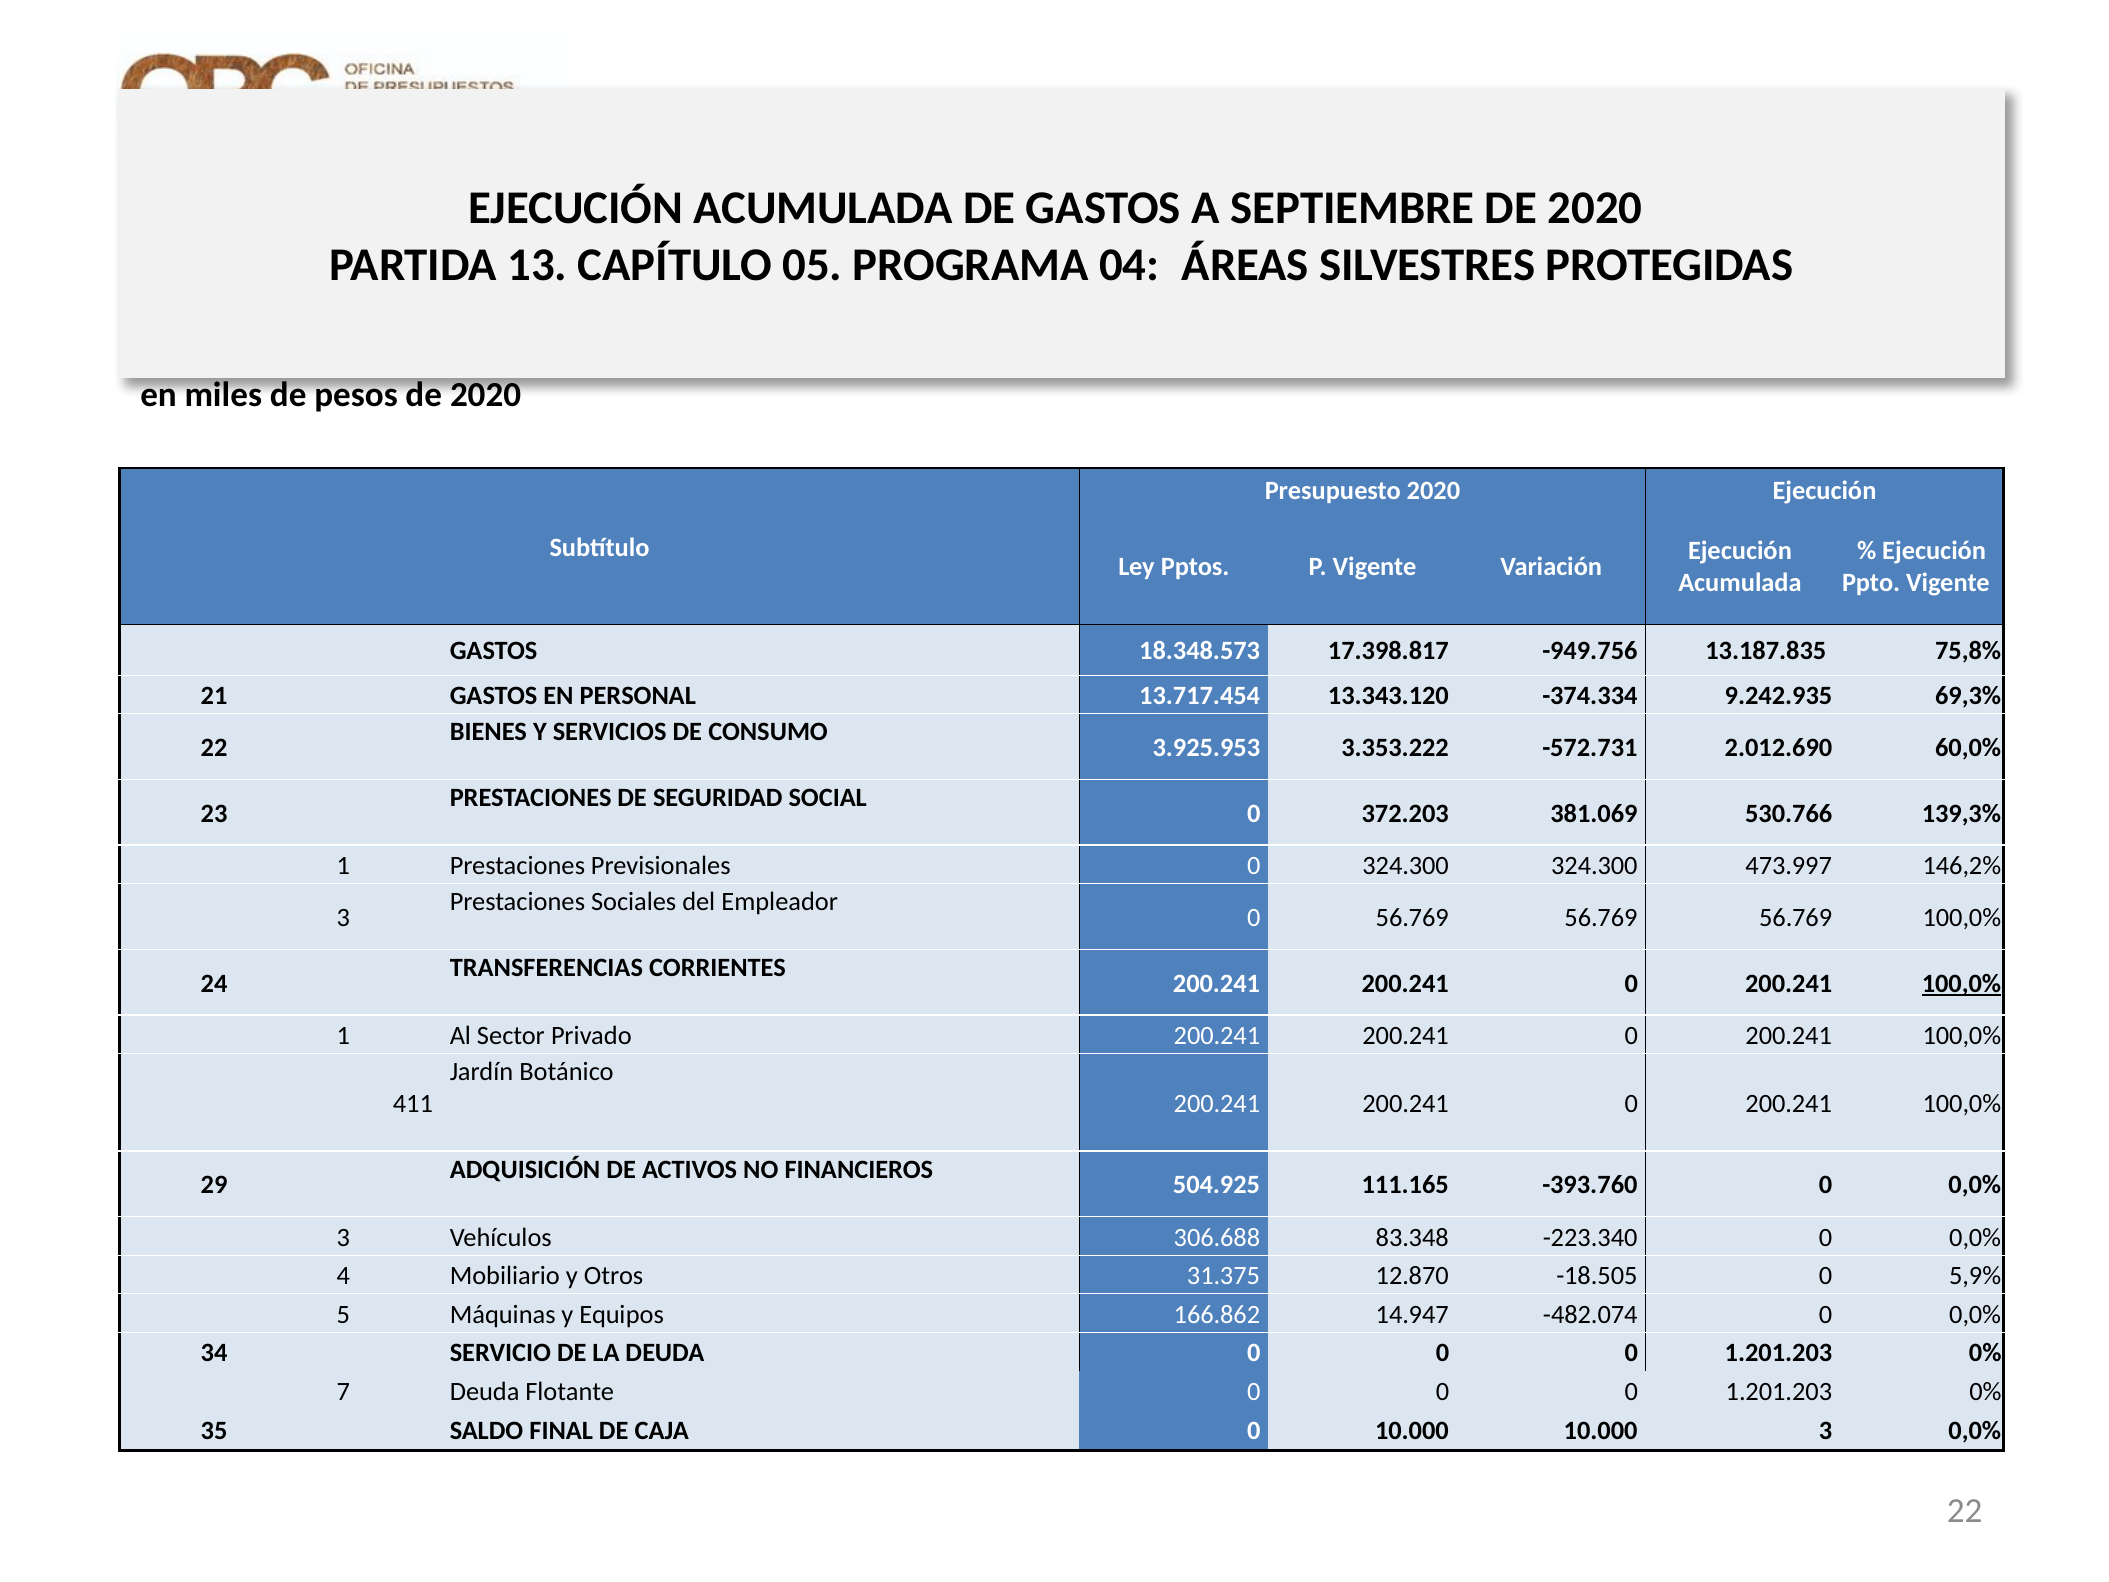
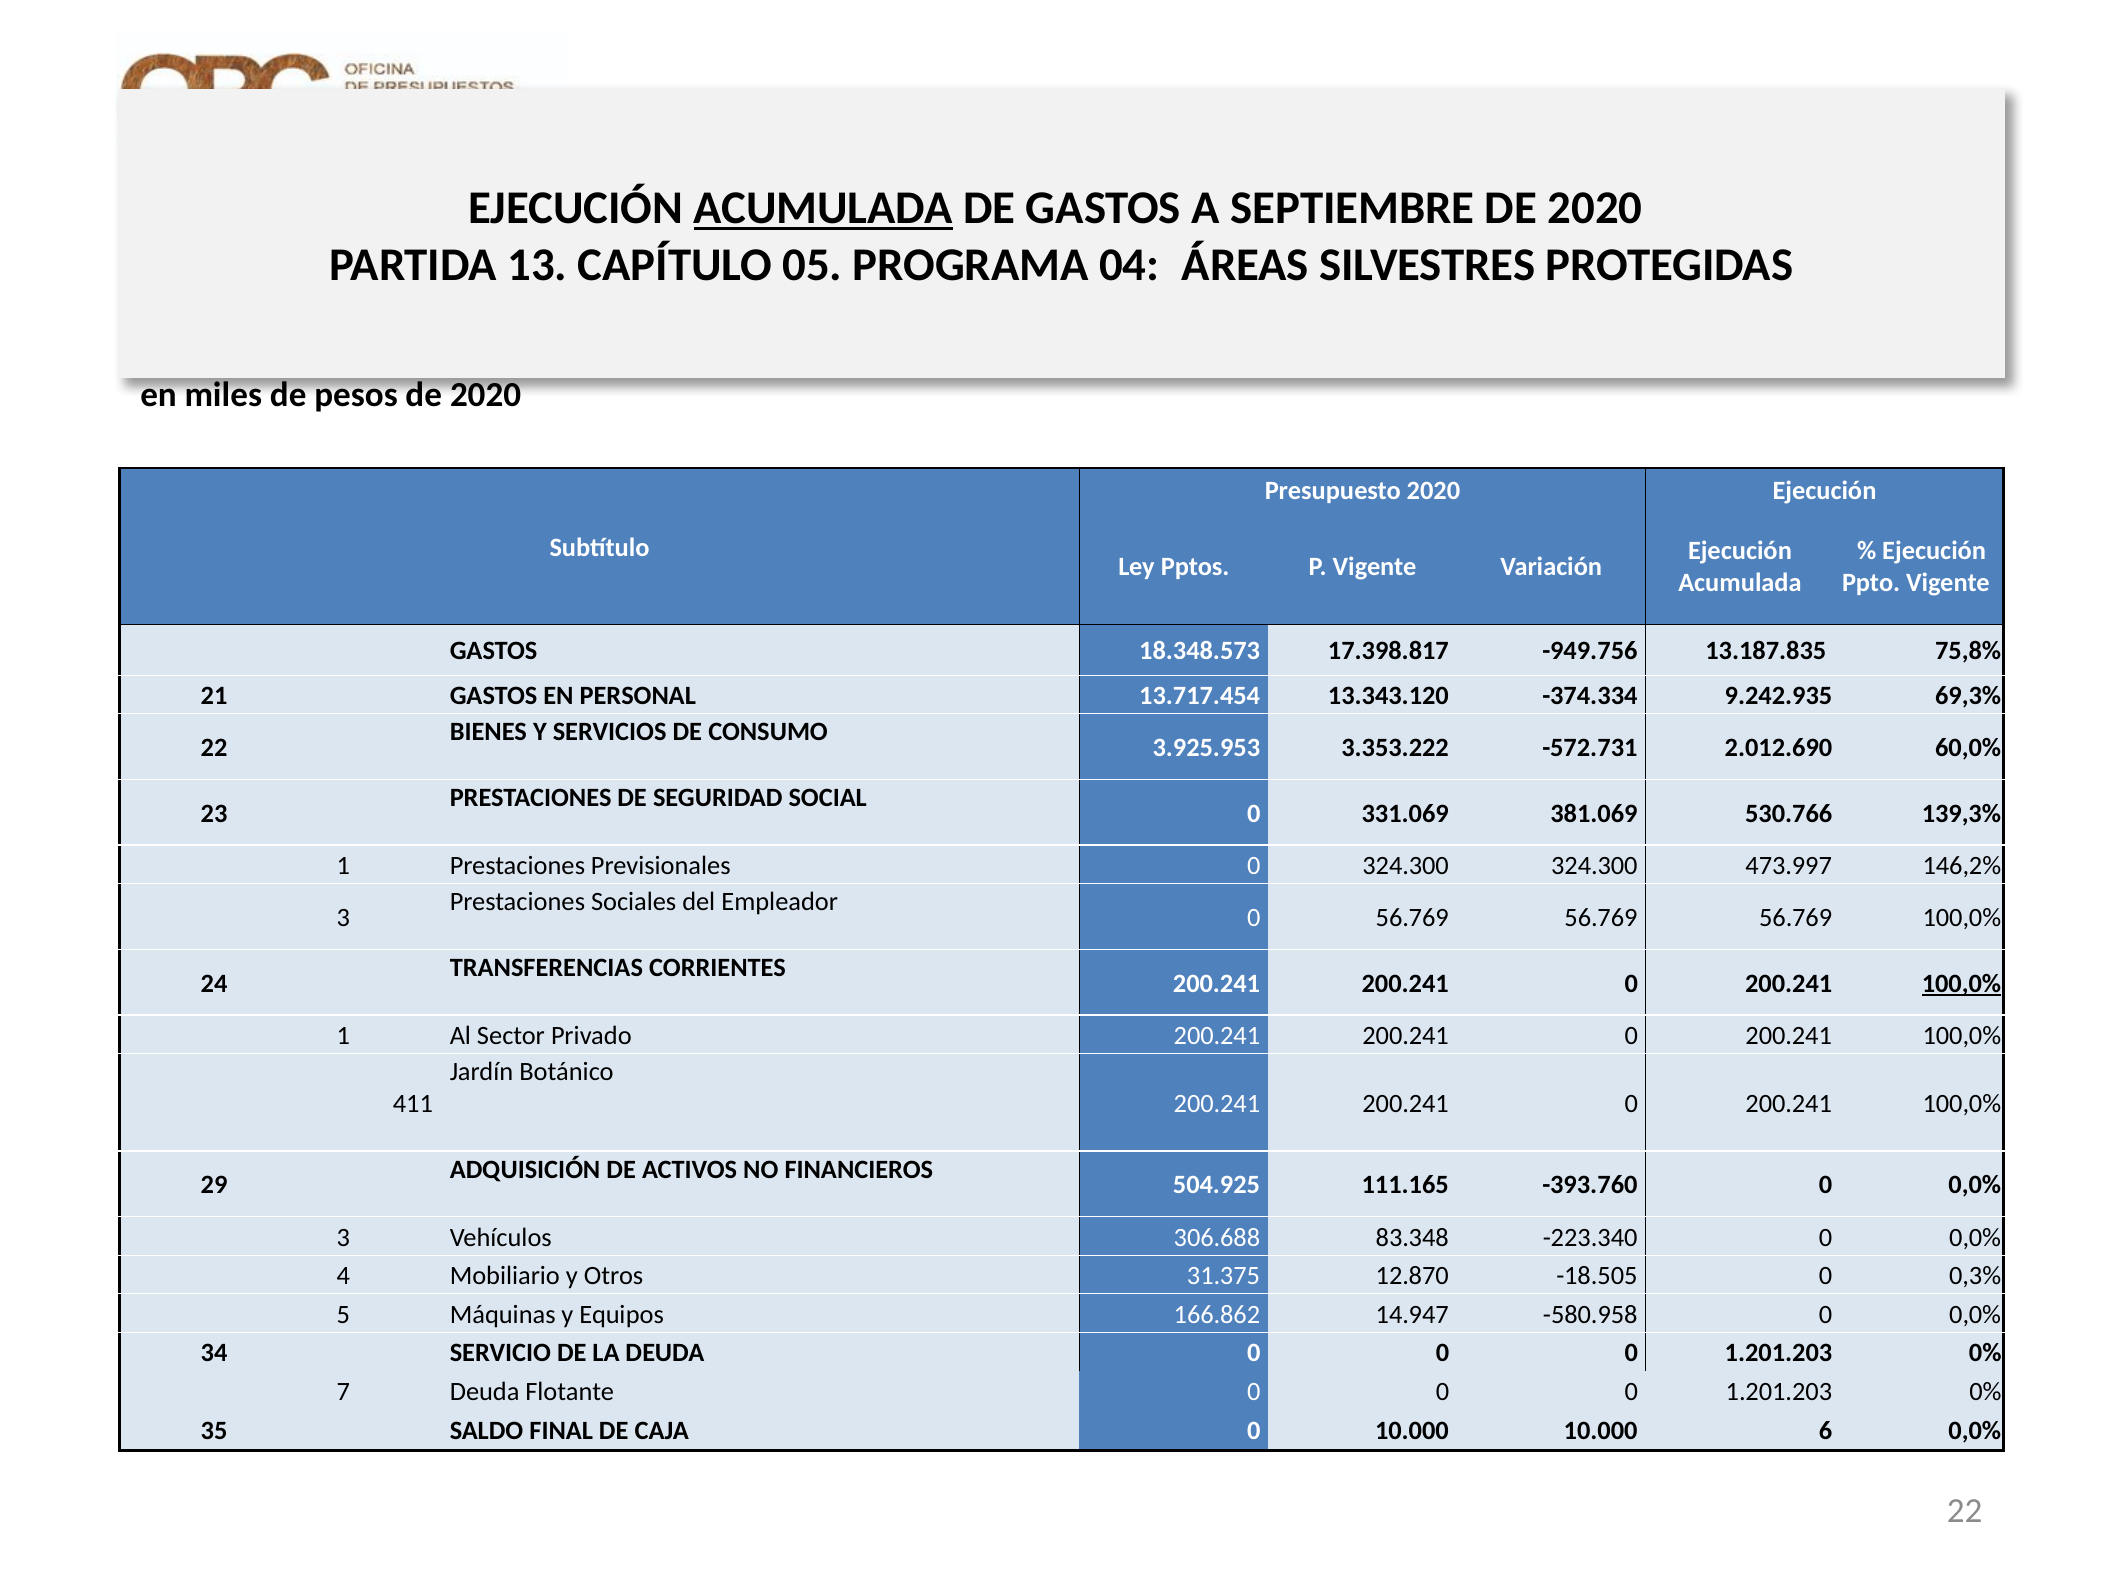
ACUMULADA at (823, 208) underline: none -> present
372.203: 372.203 -> 331.069
5,9%: 5,9% -> 0,3%
-482.074: -482.074 -> -580.958
10.000 3: 3 -> 6
